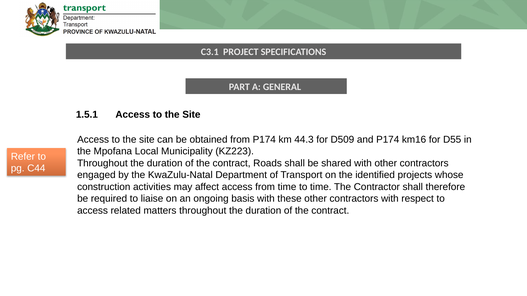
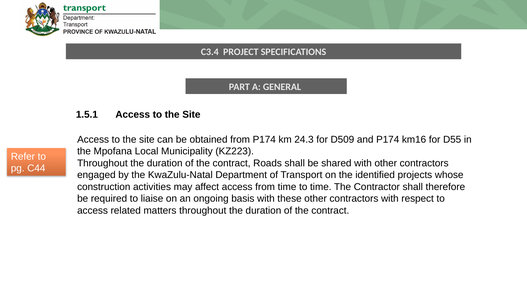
C3.1: C3.1 -> C3.4
44.3: 44.3 -> 24.3
